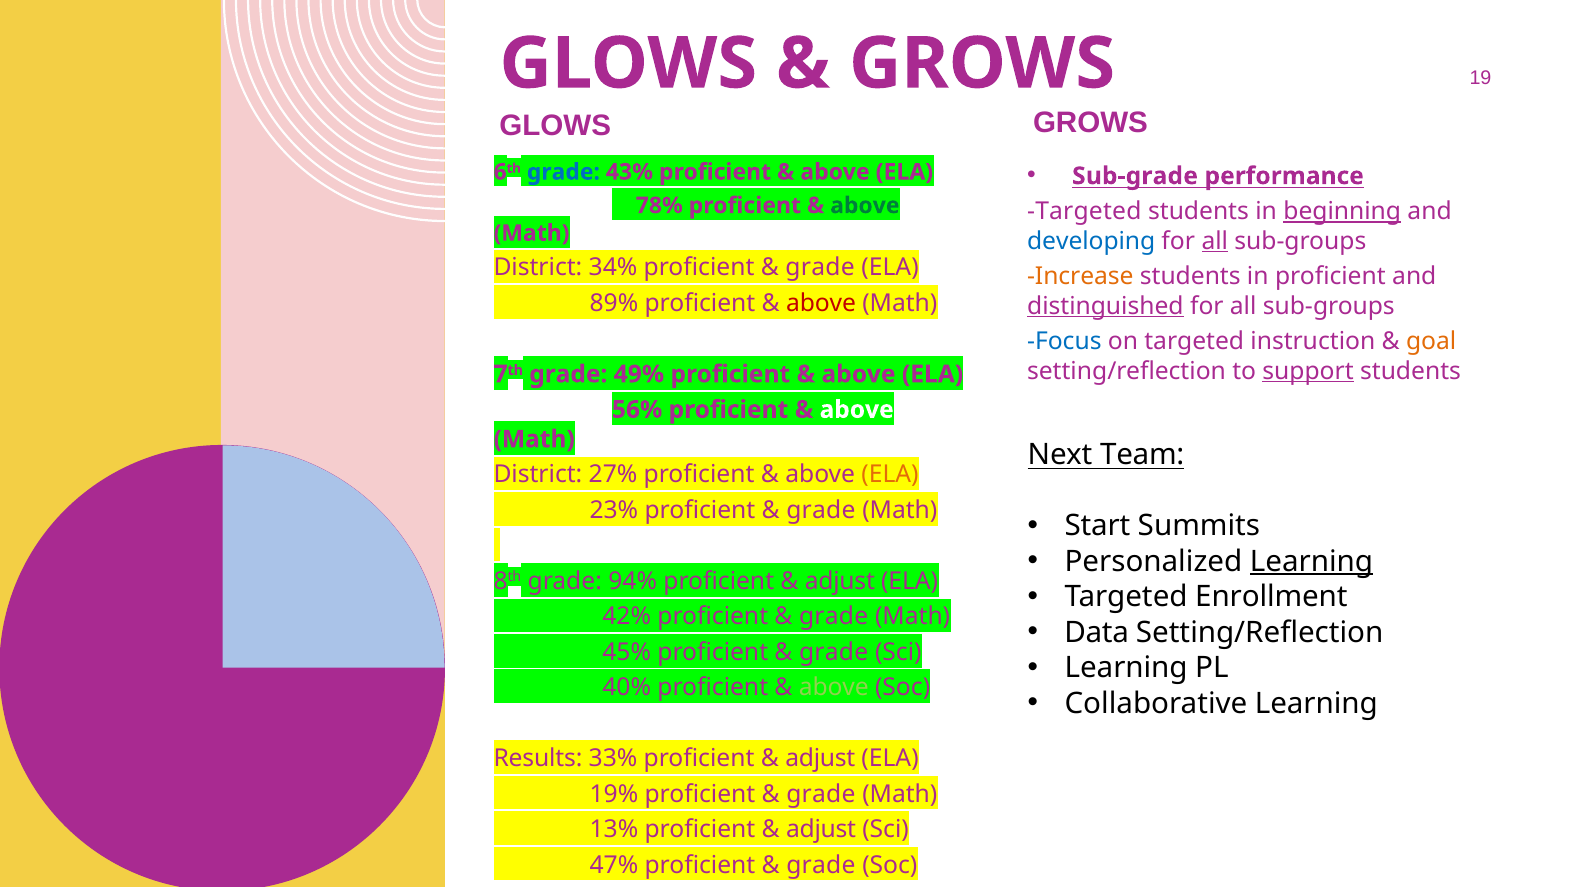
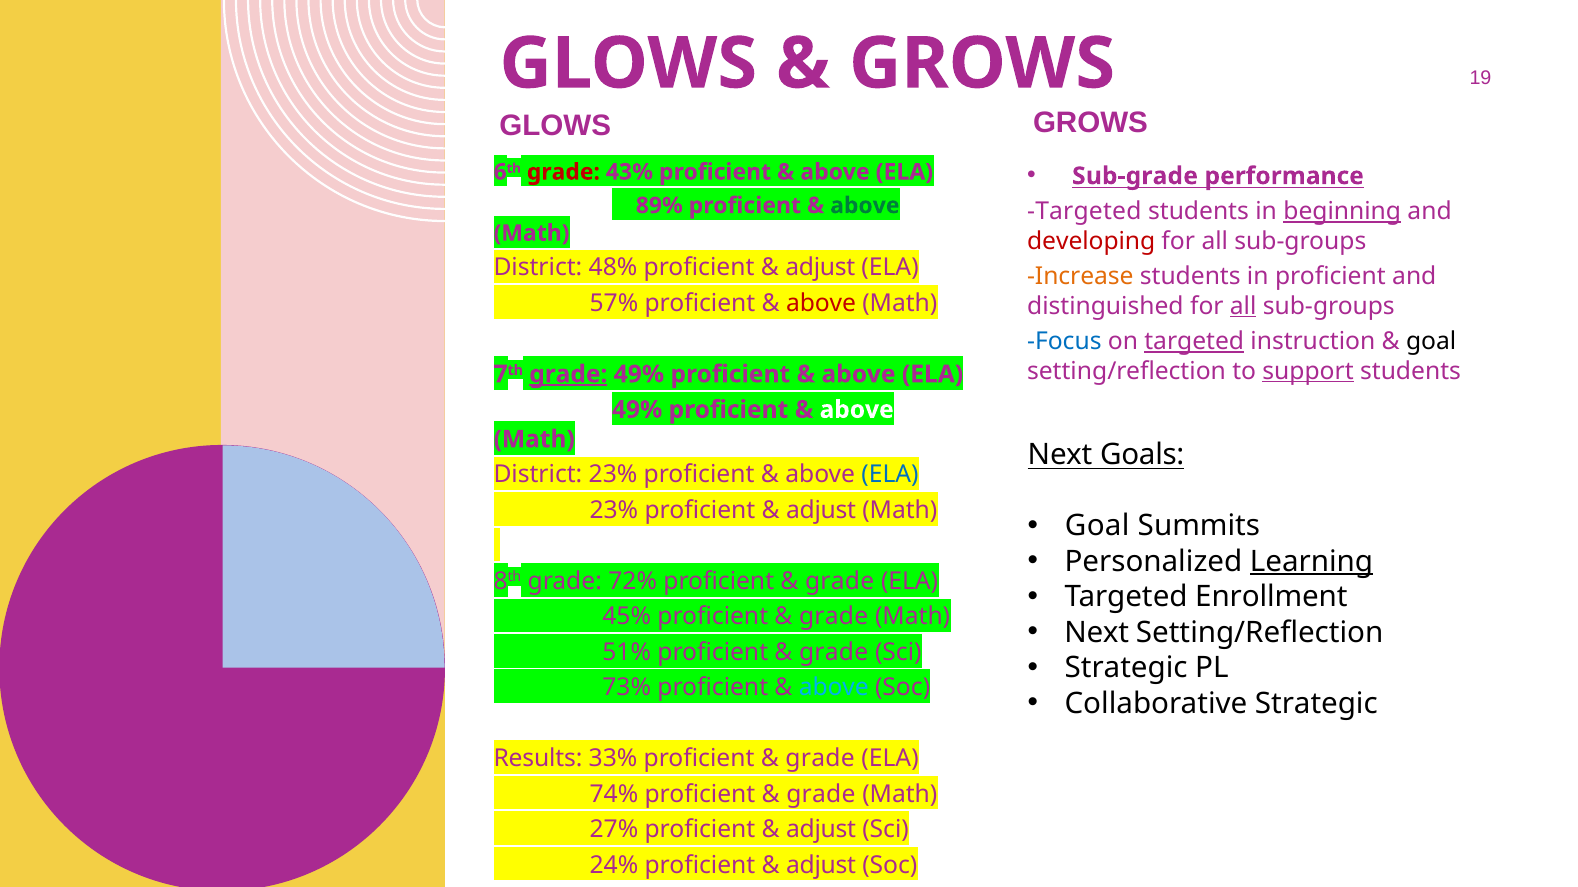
grade at (563, 172) colour: blue -> red
78%: 78% -> 89%
developing colour: blue -> red
all at (1215, 241) underline: present -> none
34%: 34% -> 48%
grade at (820, 268): grade -> adjust
89%: 89% -> 57%
distinguished underline: present -> none
all at (1243, 306) underline: none -> present
targeted at (1194, 342) underline: none -> present
goal at (1431, 342) colour: orange -> black
grade at (568, 374) underline: none -> present
56% at (637, 410): 56% -> 49%
Team: Team -> Goals
District 27%: 27% -> 23%
ELA at (890, 475) colour: orange -> blue
grade at (821, 511): grade -> adjust
Start at (1097, 526): Start -> Goal
94%: 94% -> 72%
adjust at (840, 582): adjust -> grade
42%: 42% -> 45%
Data at (1097, 633): Data -> Next
45%: 45% -> 51%
Learning at (1126, 668): Learning -> Strategic
40%: 40% -> 73%
above at (834, 688) colour: light green -> light blue
Collaborative Learning: Learning -> Strategic
adjust at (820, 759): adjust -> grade
19%: 19% -> 74%
13%: 13% -> 27%
47%: 47% -> 24%
grade at (821, 866): grade -> adjust
